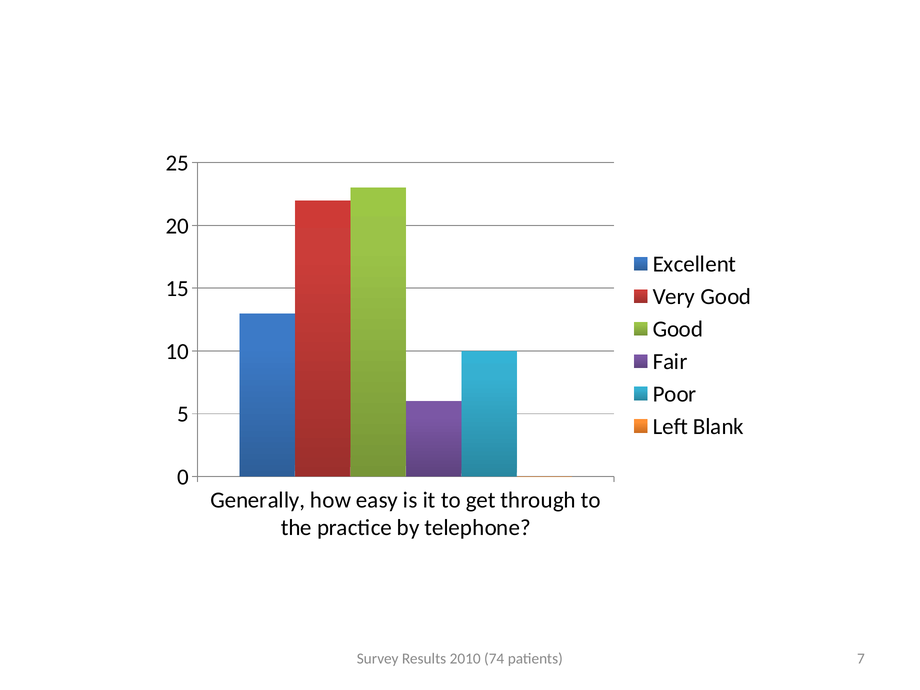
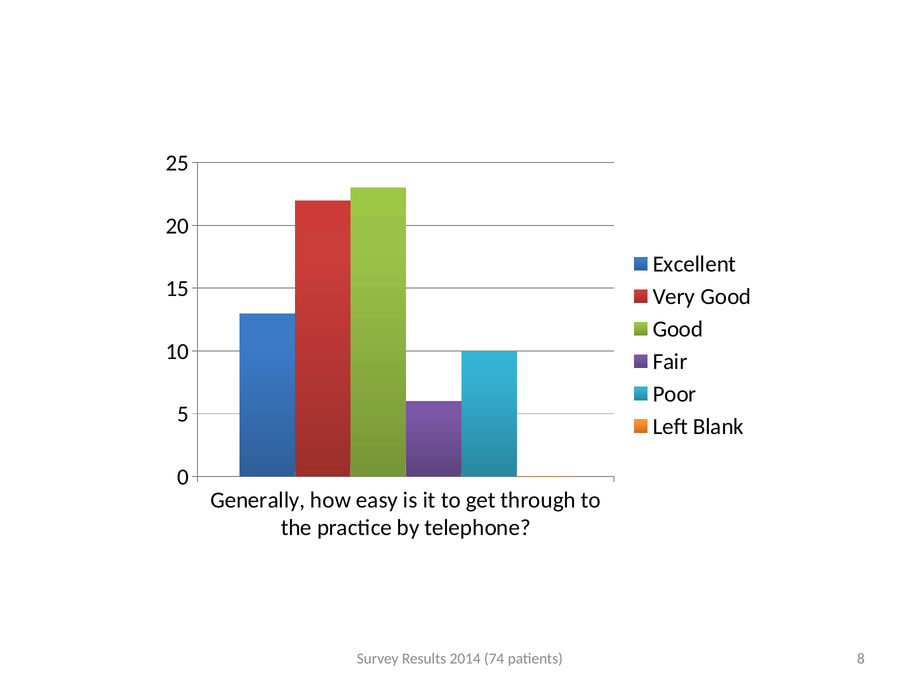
2010: 2010 -> 2014
7: 7 -> 8
